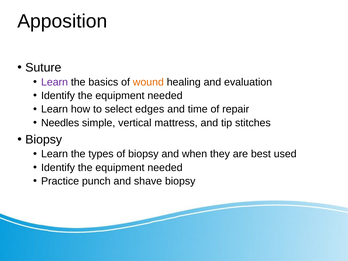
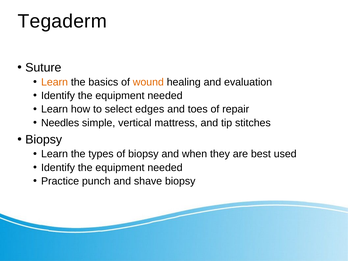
Apposition: Apposition -> Tegaderm
Learn at (55, 82) colour: purple -> orange
time: time -> toes
